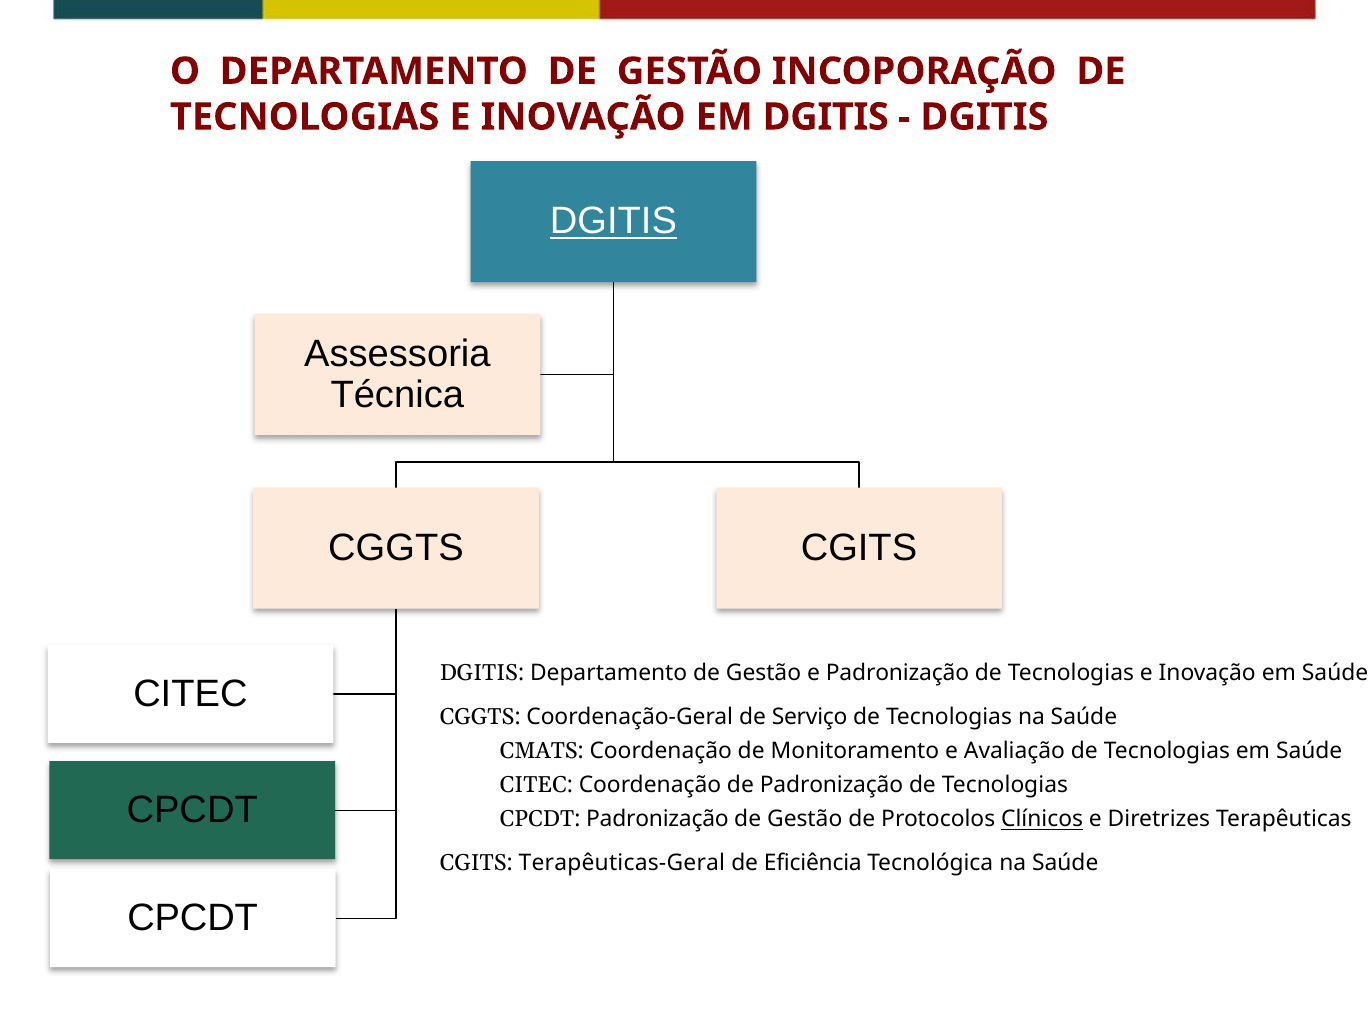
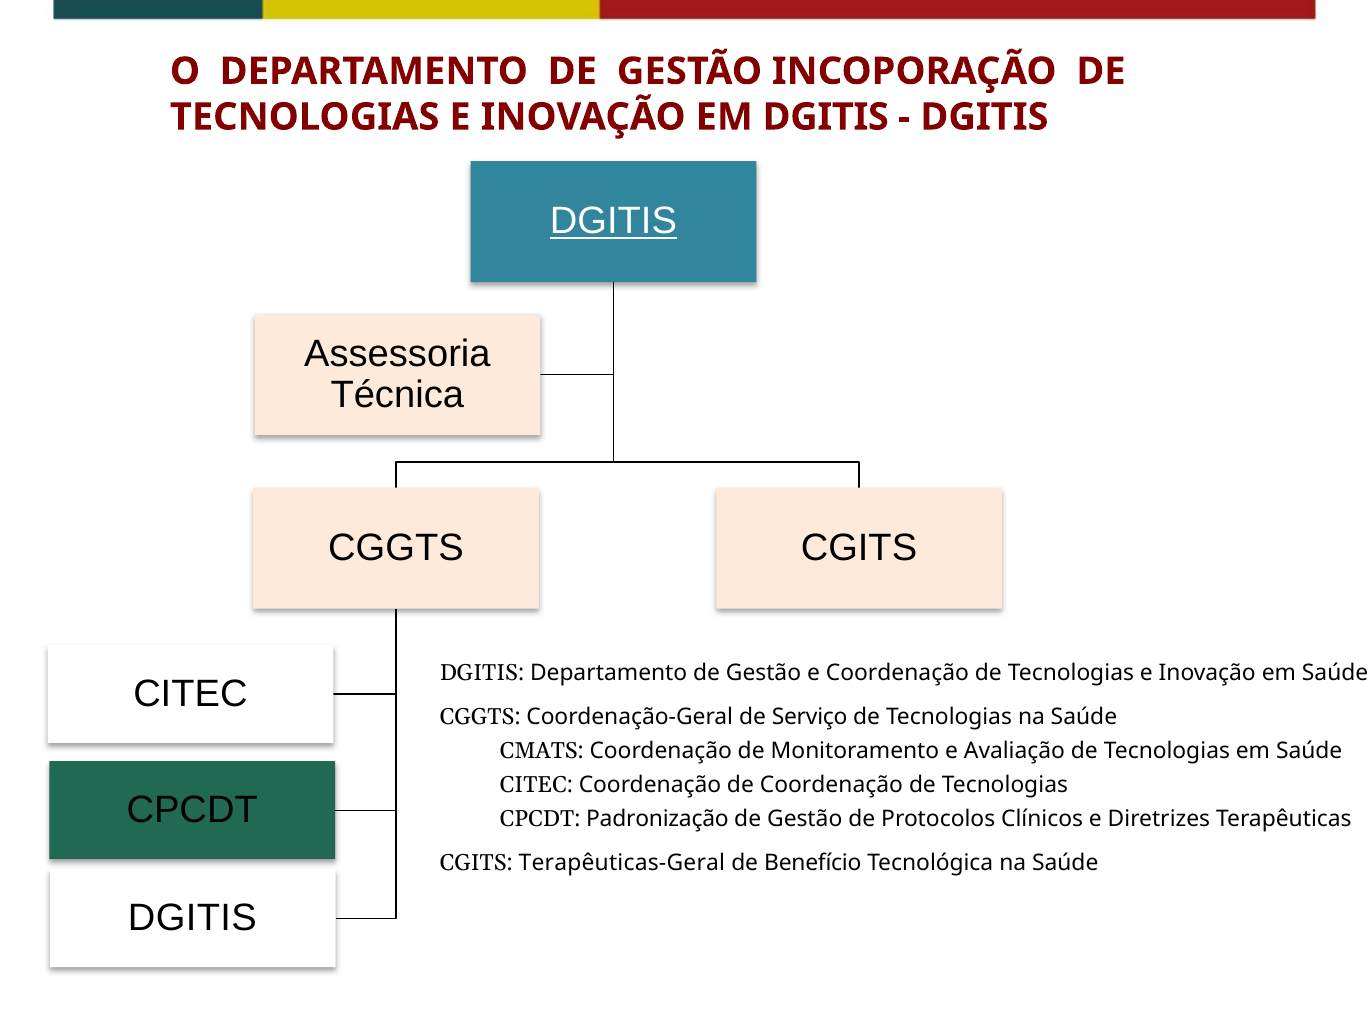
e Padronização: Padronização -> Coordenação
de Padronização: Padronização -> Coordenação
Clínicos underline: present -> none
Eficiência: Eficiência -> Benefício
CPCDT at (193, 918): CPCDT -> DGITIS
